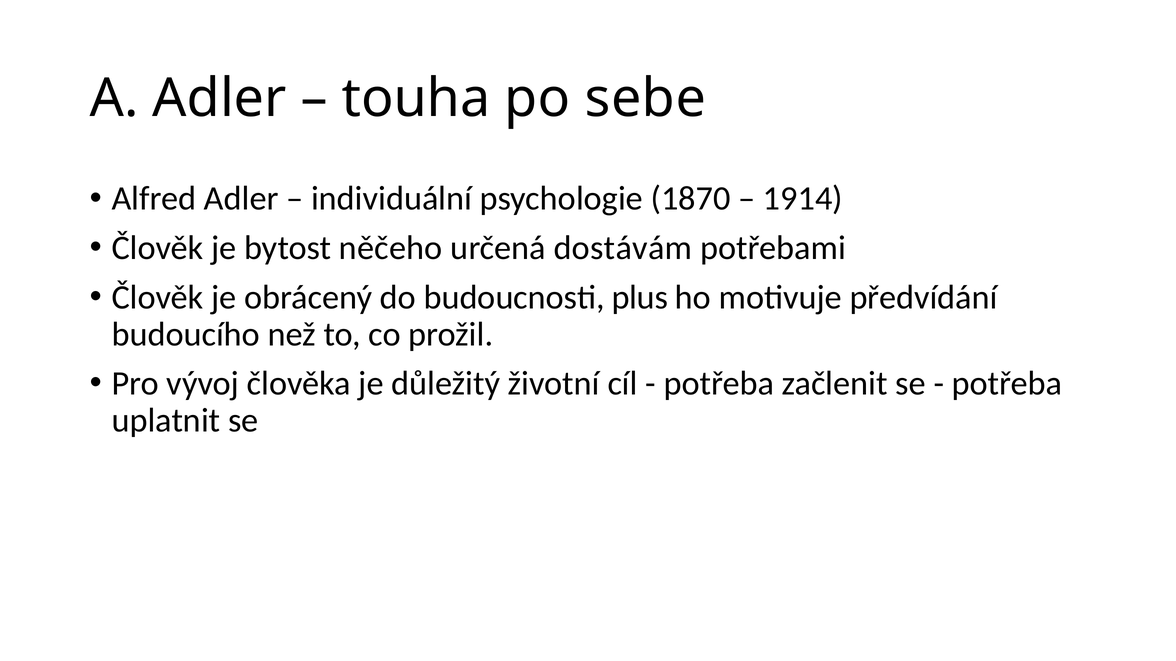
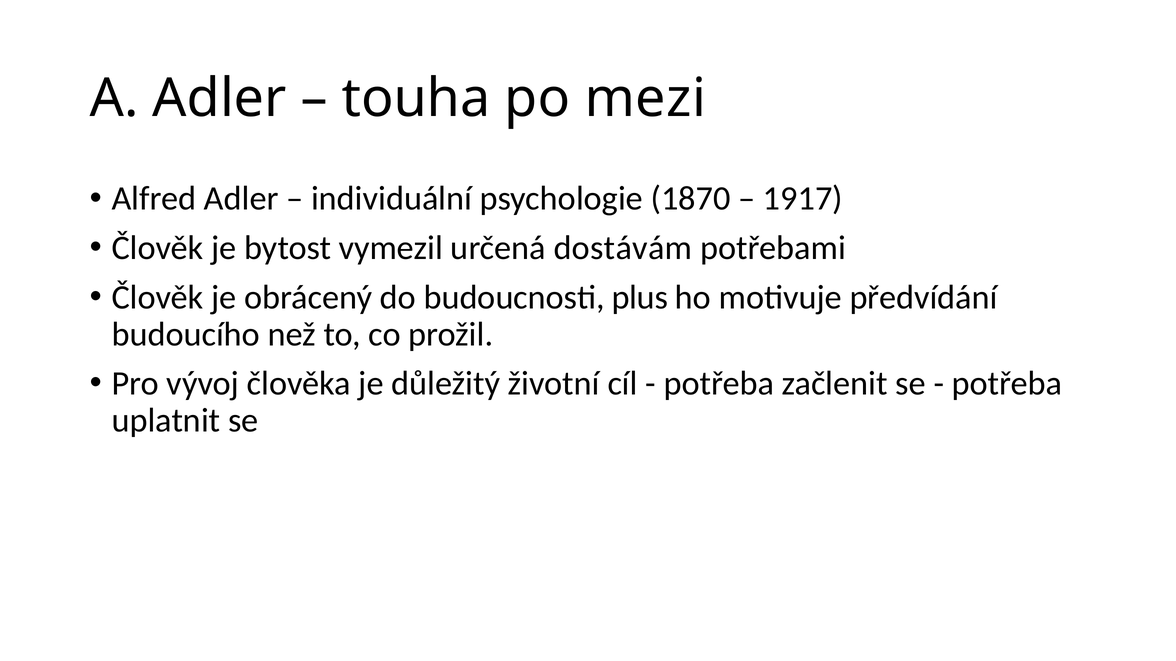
sebe: sebe -> mezi
1914: 1914 -> 1917
něčeho: něčeho -> vymezil
